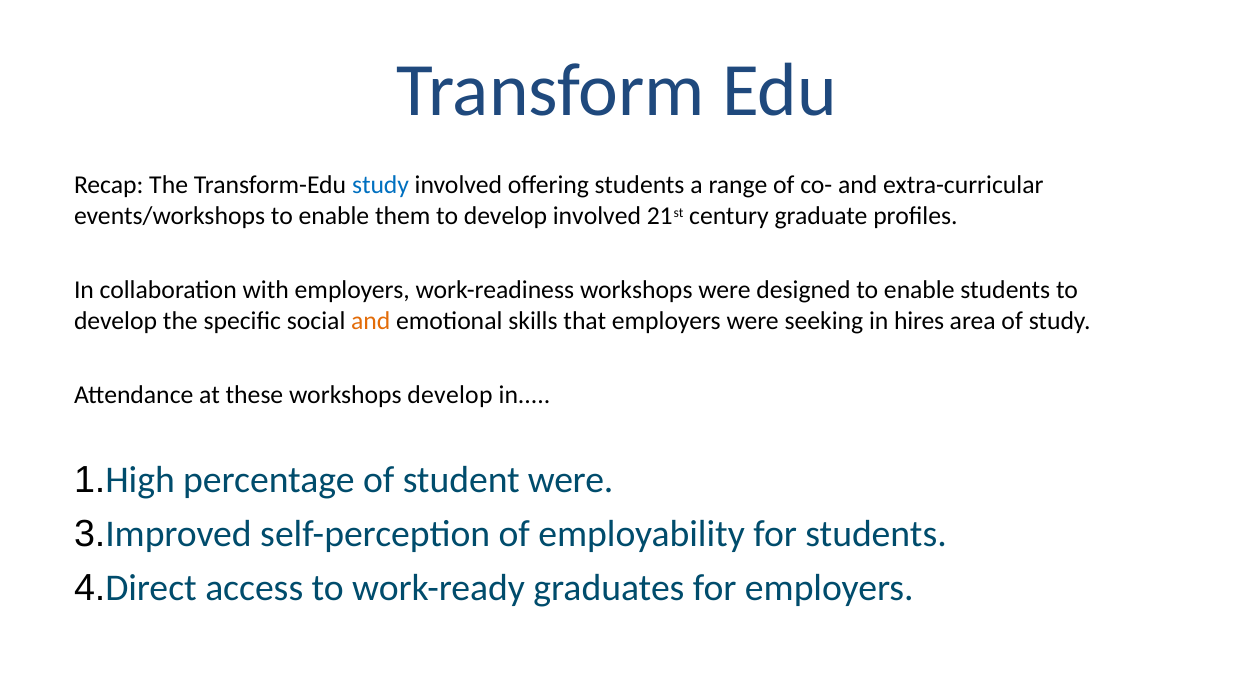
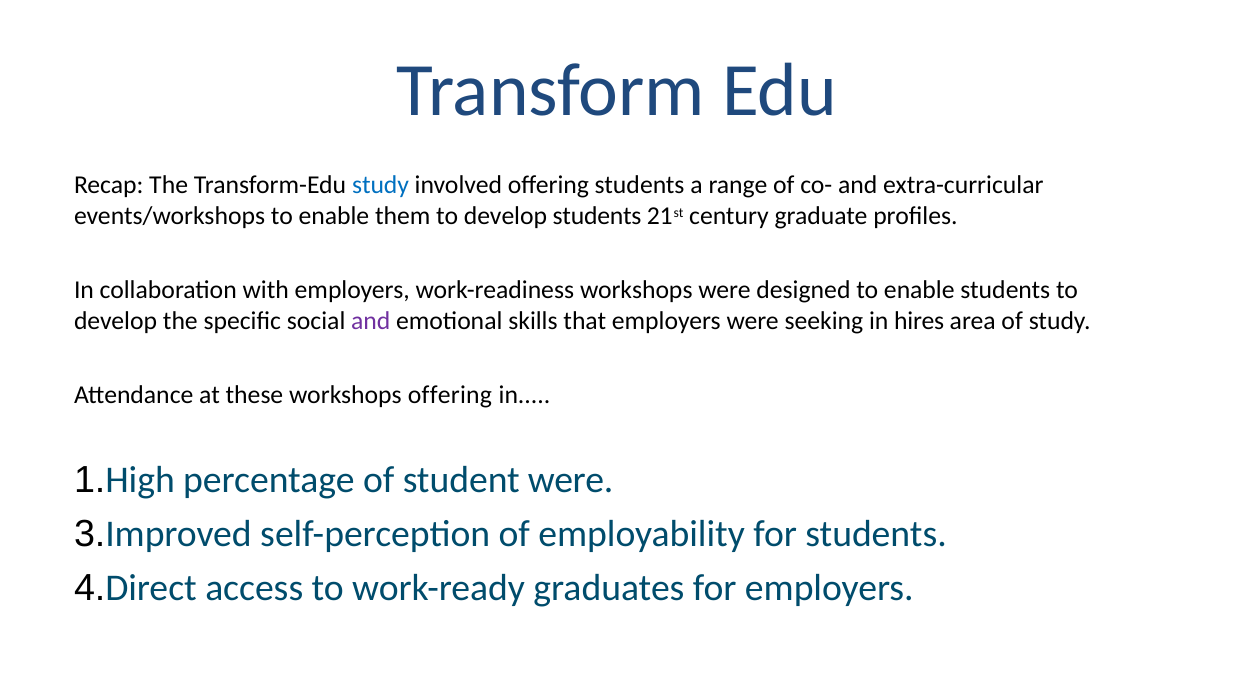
develop involved: involved -> students
and at (371, 321) colour: orange -> purple
workshops develop: develop -> offering
